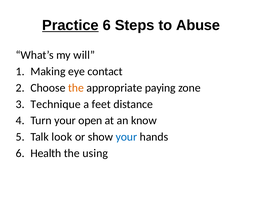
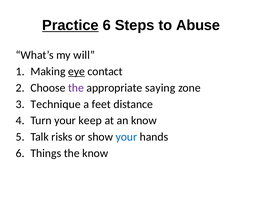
eye underline: none -> present
the at (76, 88) colour: orange -> purple
paying: paying -> saying
open: open -> keep
look: look -> risks
Health: Health -> Things
the using: using -> know
